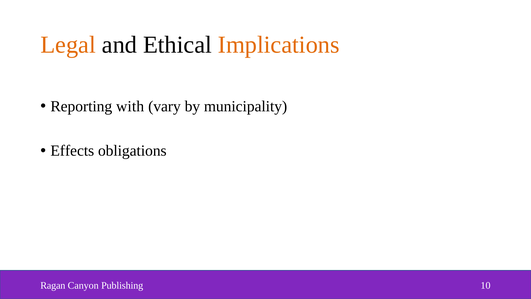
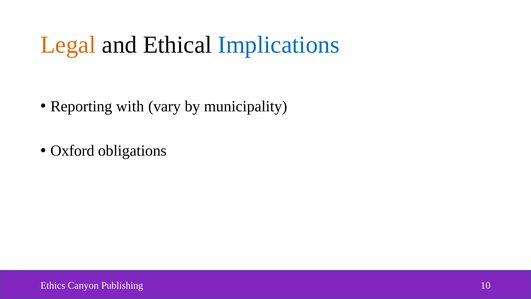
Implications colour: orange -> blue
Effects: Effects -> Oxford
Ragan: Ragan -> Ethics
